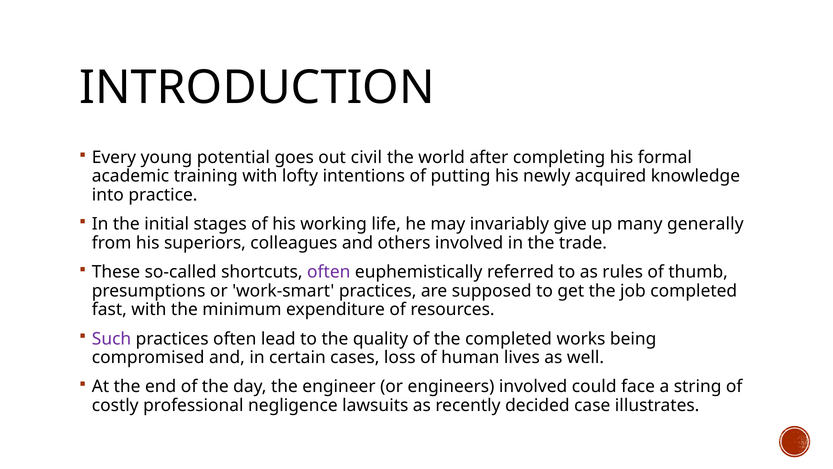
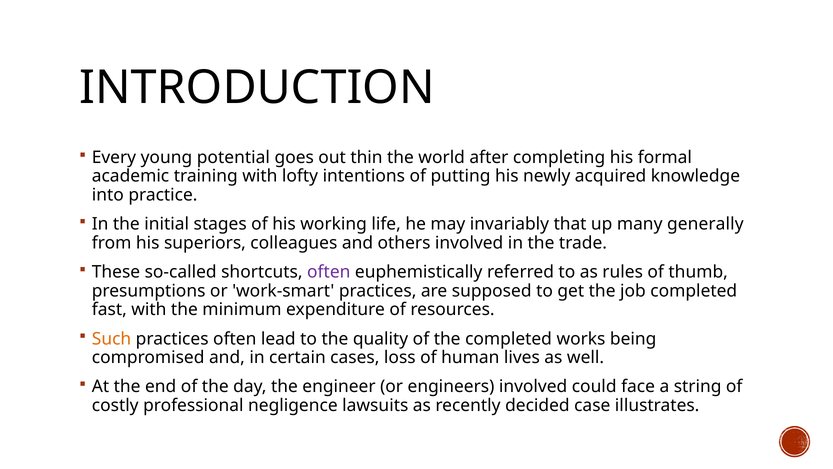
civil: civil -> thin
give: give -> that
Such colour: purple -> orange
